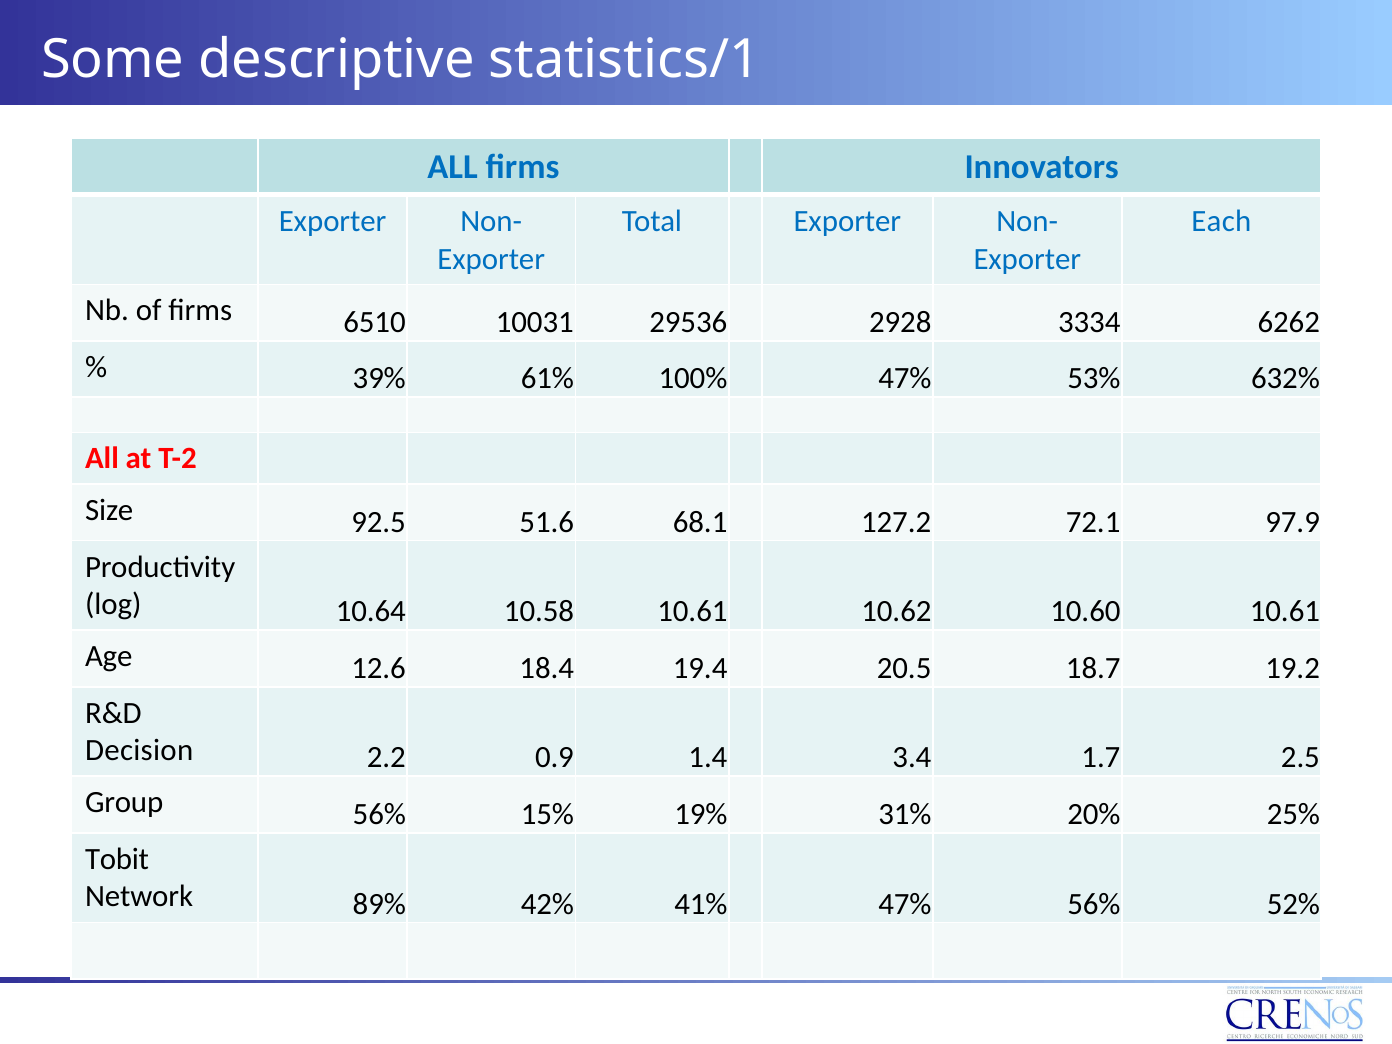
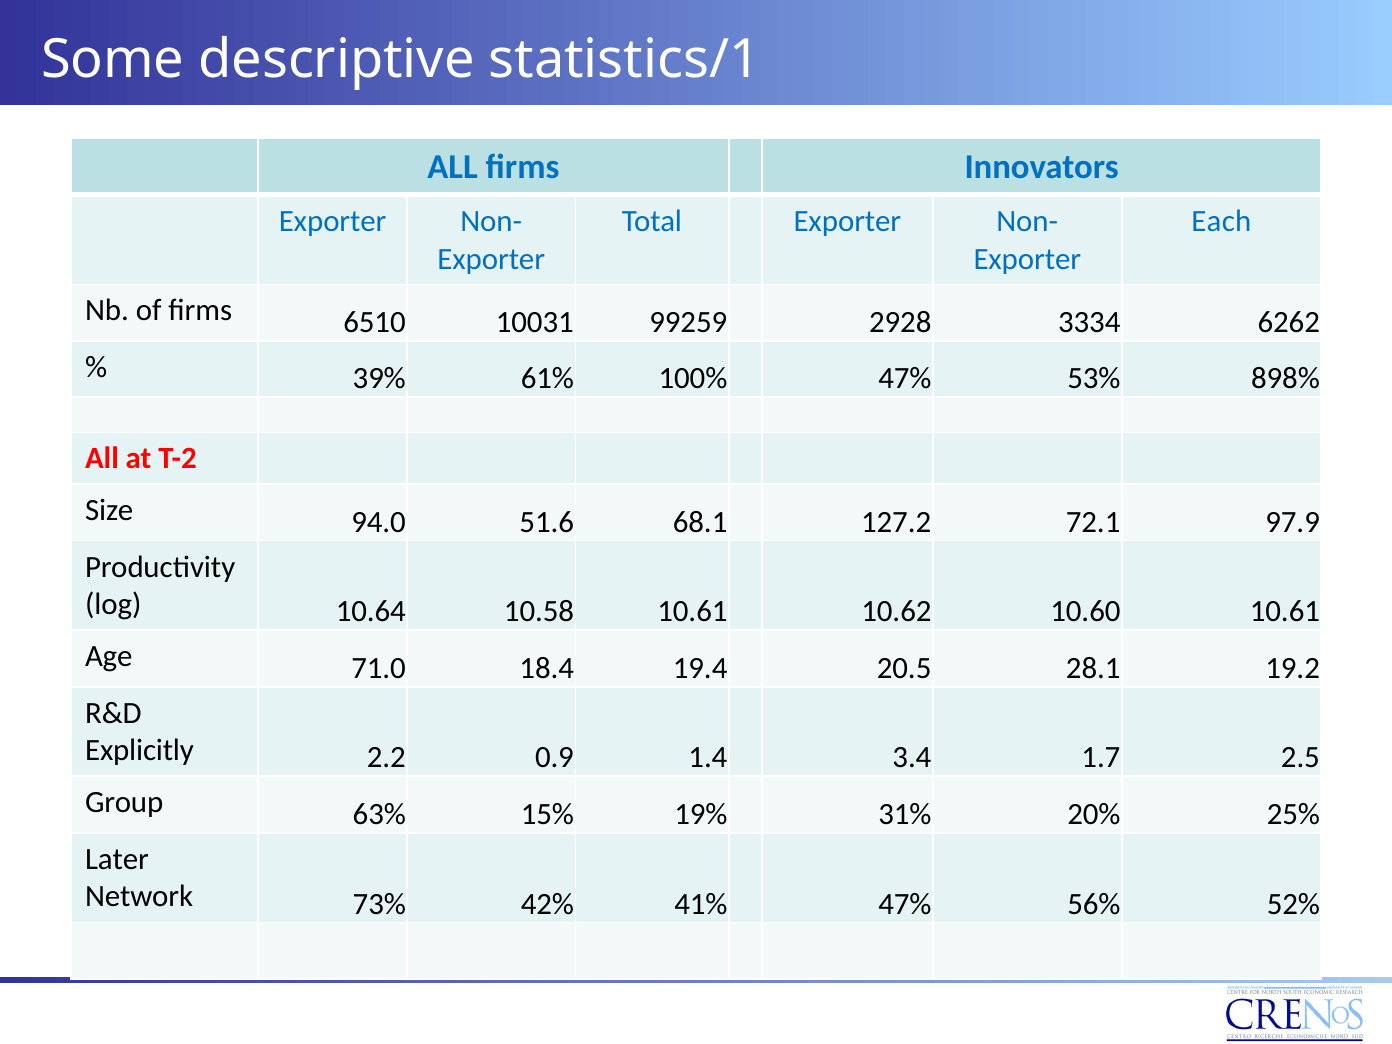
29536: 29536 -> 99259
632%: 632% -> 898%
92.5: 92.5 -> 94.0
12.6: 12.6 -> 71.0
18.7: 18.7 -> 28.1
Decision: Decision -> Explicitly
Group 56%: 56% -> 63%
Tobit: Tobit -> Later
89%: 89% -> 73%
